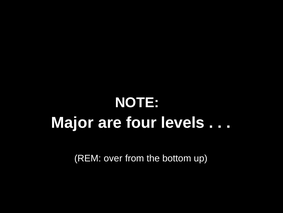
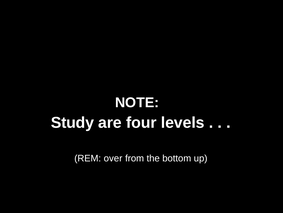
Major: Major -> Study
